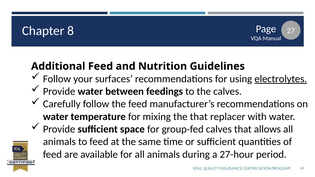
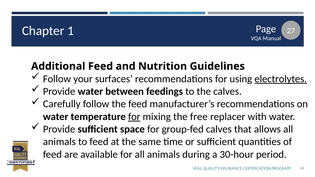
8: 8 -> 1
for at (134, 117) underline: none -> present
the that: that -> free
27-hour: 27-hour -> 30-hour
